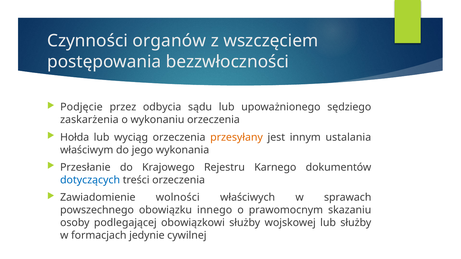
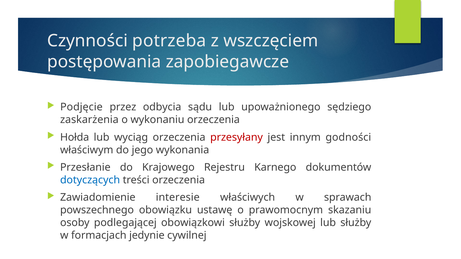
organów: organów -> potrzeba
bezzwłoczności: bezzwłoczności -> zapobiegawcze
przesyłany colour: orange -> red
ustalania: ustalania -> godności
wolności: wolności -> interesie
innego: innego -> ustawę
